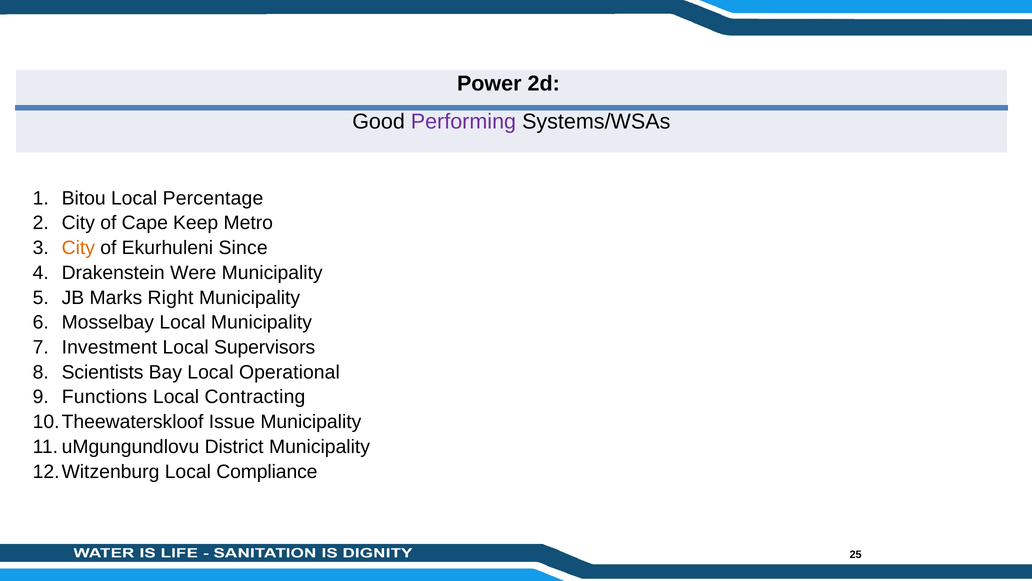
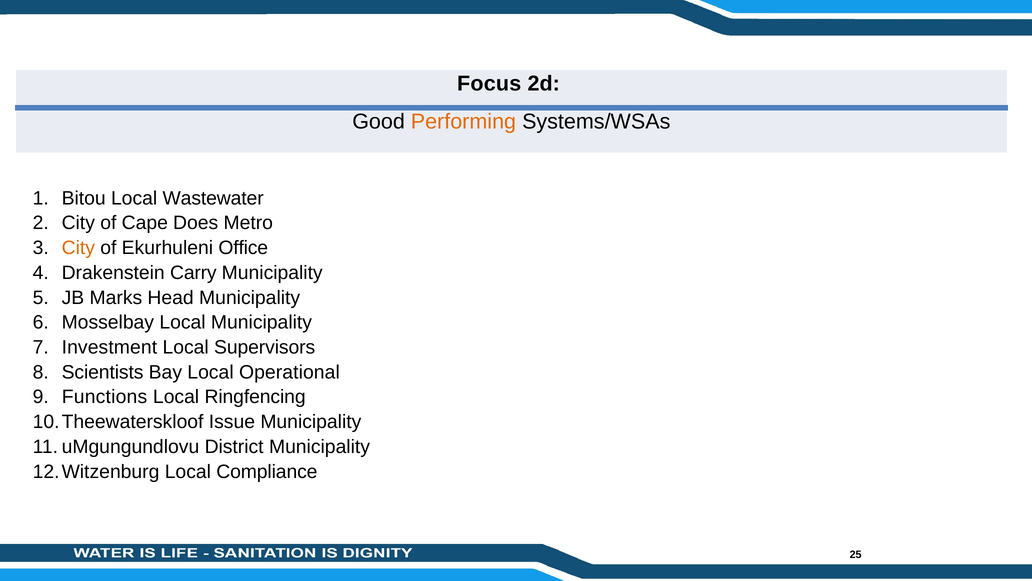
Power: Power -> Focus
Performing colour: purple -> orange
Percentage: Percentage -> Wastewater
Keep: Keep -> Does
Since: Since -> Office
Were: Were -> Carry
Right: Right -> Head
Contracting: Contracting -> Ringfencing
